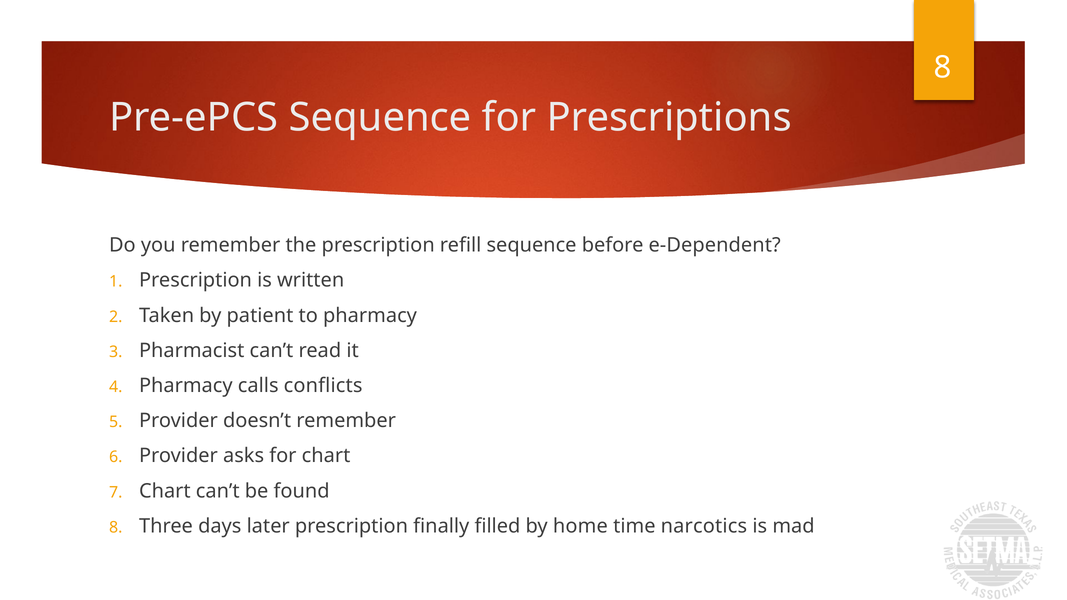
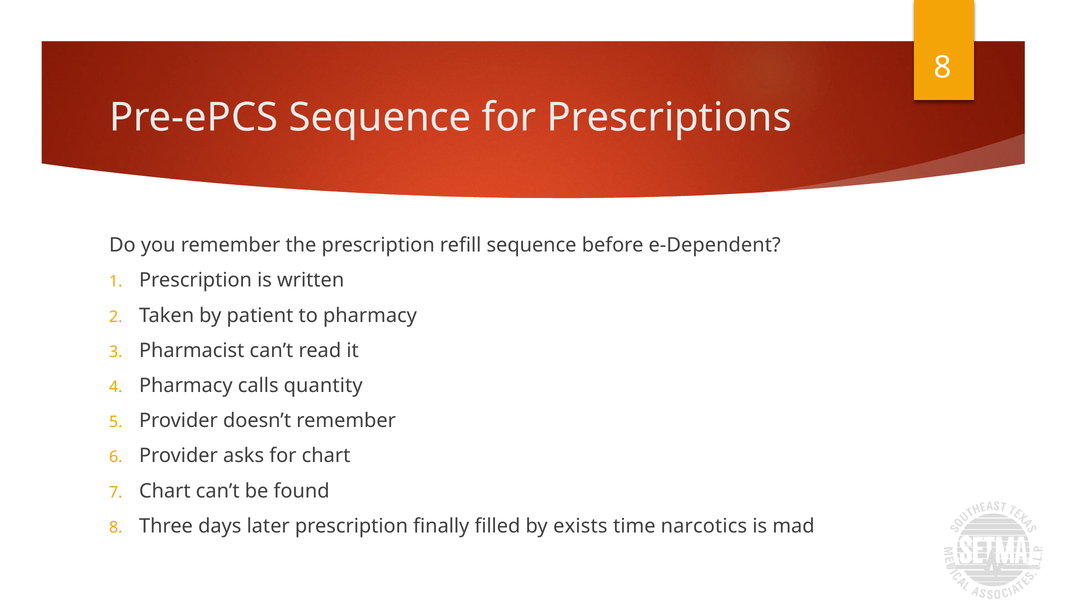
conflicts: conflicts -> quantity
home: home -> exists
